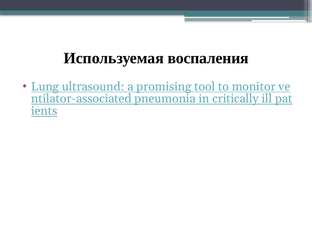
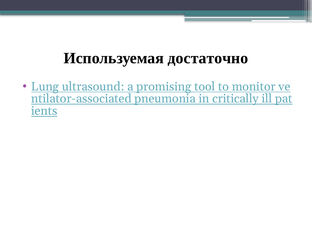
воспаления: воспаления -> достаточно
